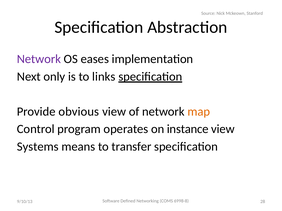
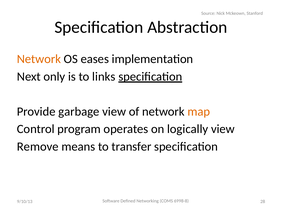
Network at (39, 59) colour: purple -> orange
obvious: obvious -> garbage
instance: instance -> logically
Systems: Systems -> Remove
